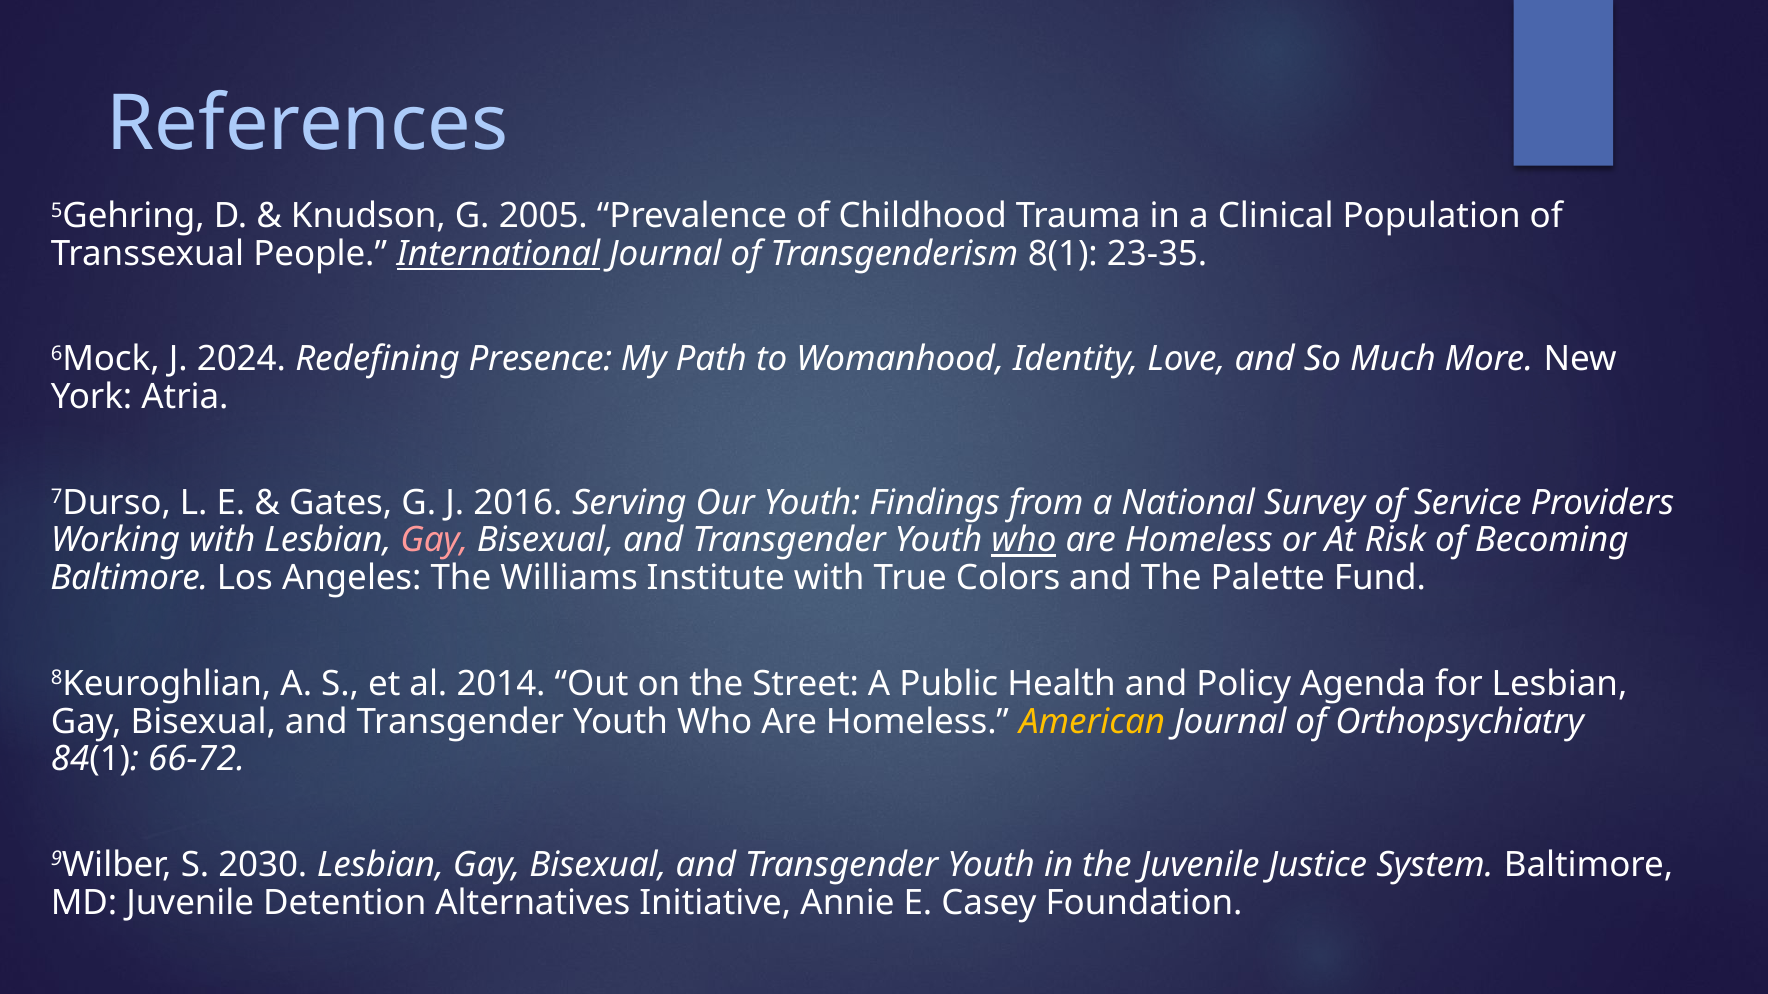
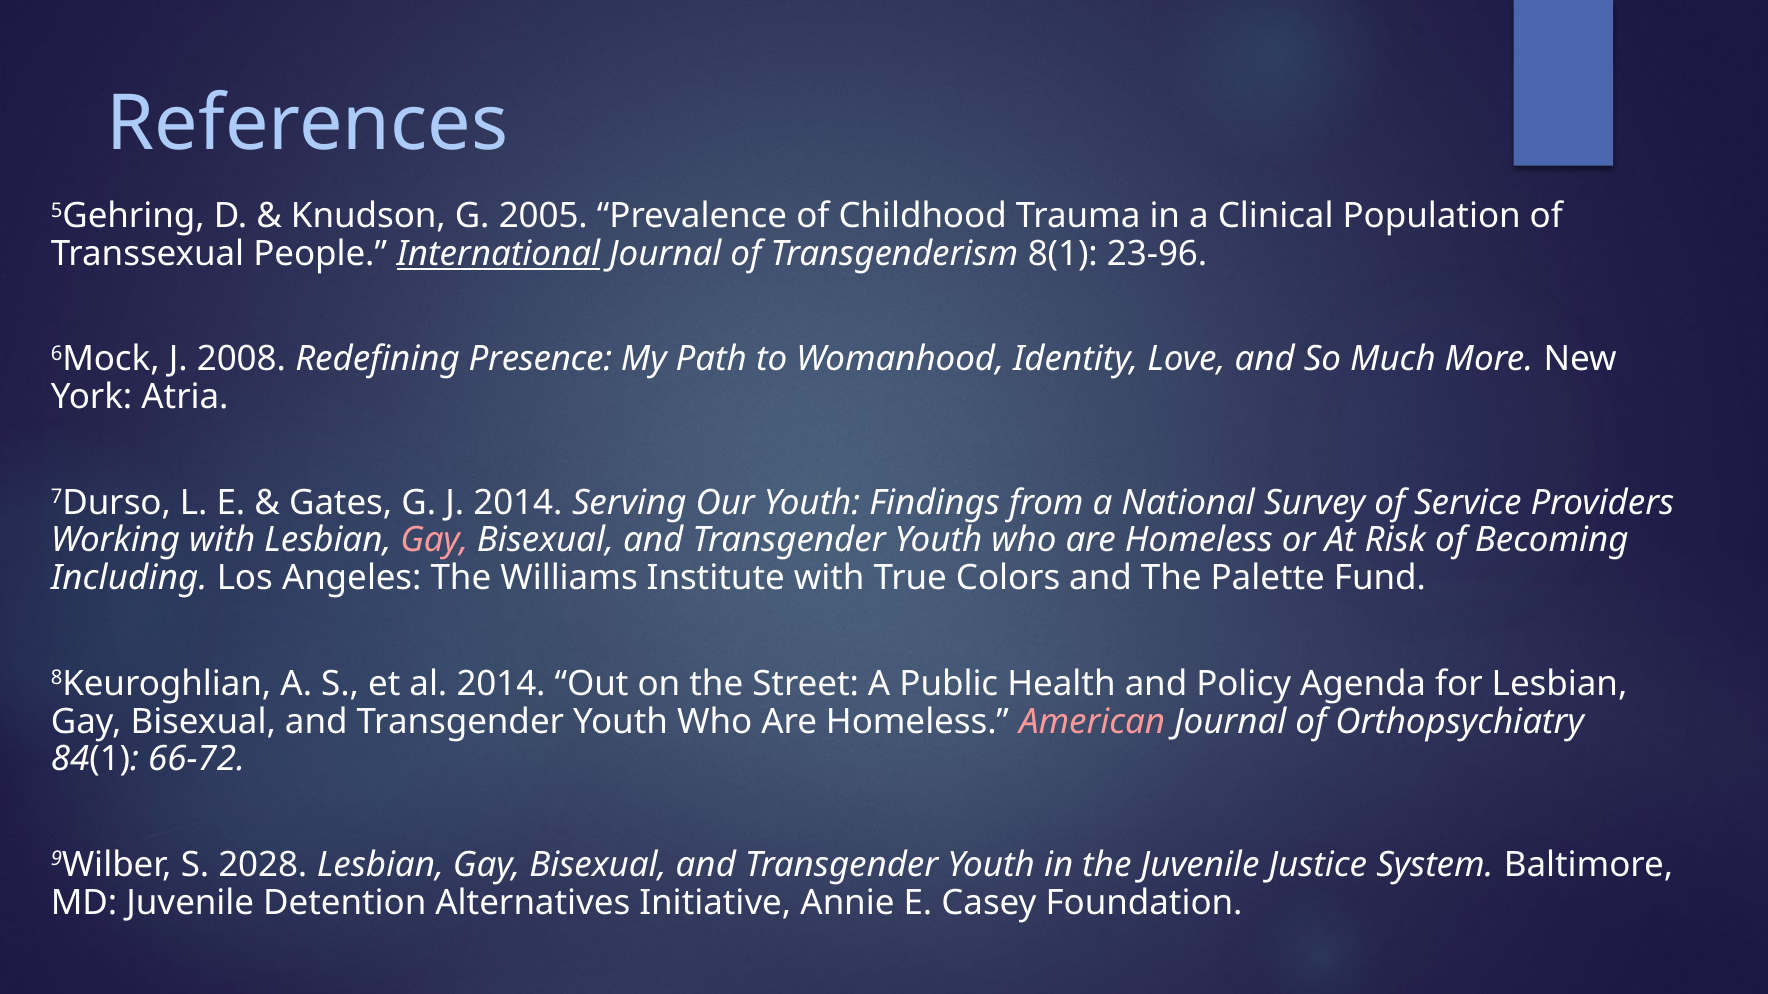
23-35: 23-35 -> 23-96
2024: 2024 -> 2008
J 2016: 2016 -> 2014
who at (1024, 541) underline: present -> none
Baltimore at (129, 579): Baltimore -> Including
American colour: yellow -> pink
2030: 2030 -> 2028
